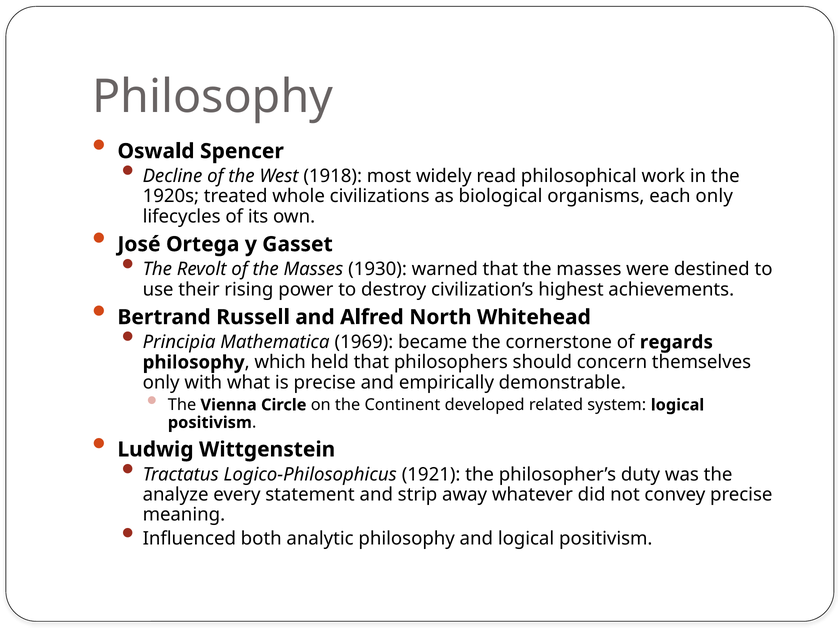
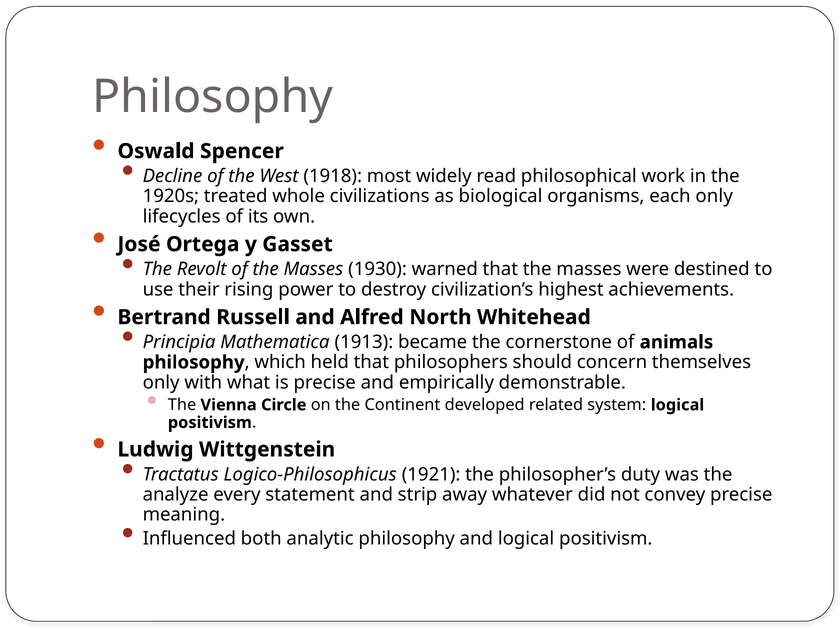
1969: 1969 -> 1913
regards: regards -> animals
